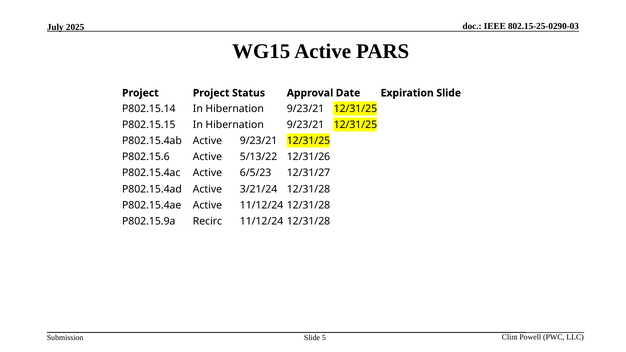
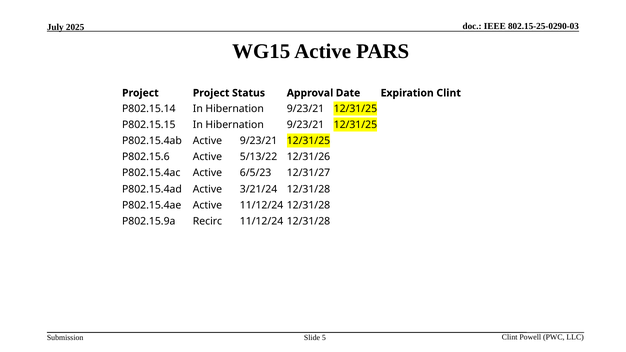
Expiration Slide: Slide -> Clint
